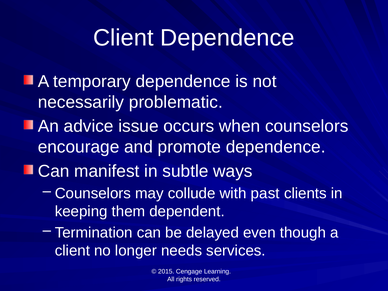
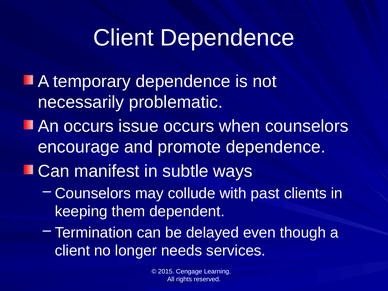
An advice: advice -> occurs
